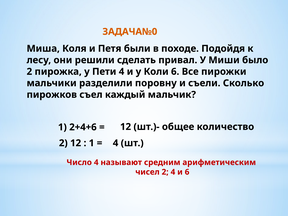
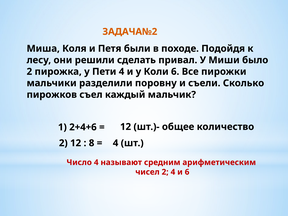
ЗАДАЧА№0: ЗАДАЧА№0 -> ЗАДАЧА№2
1 at (92, 143): 1 -> 8
